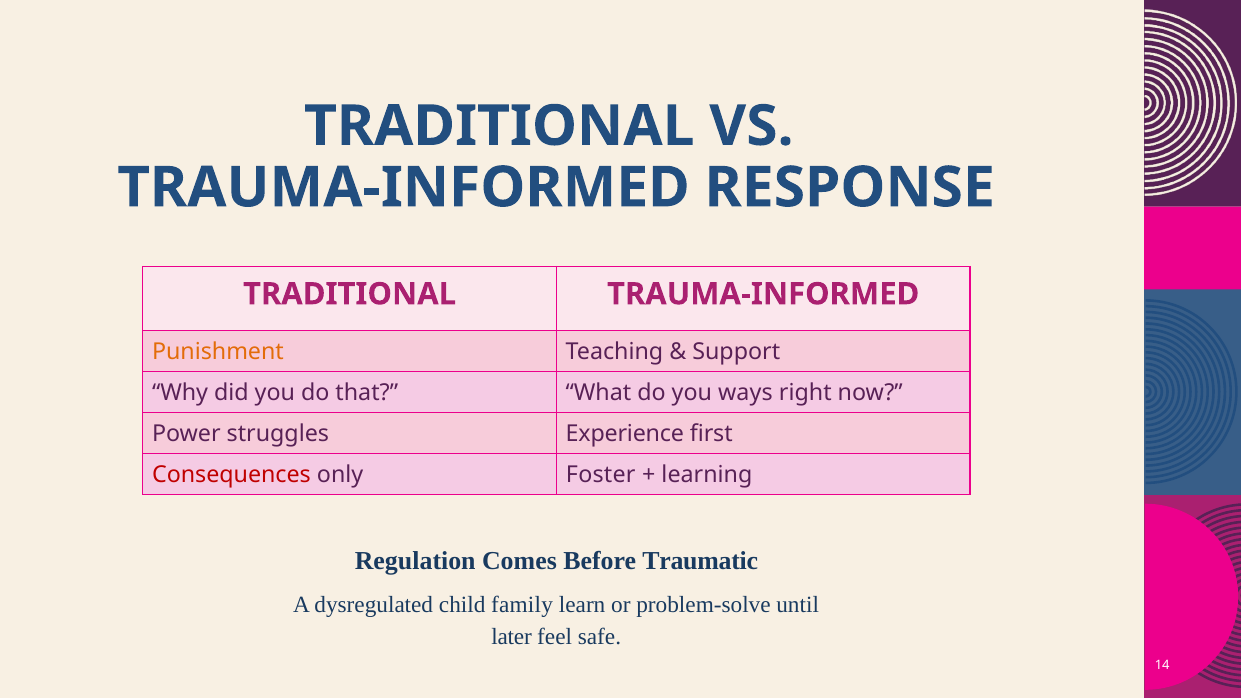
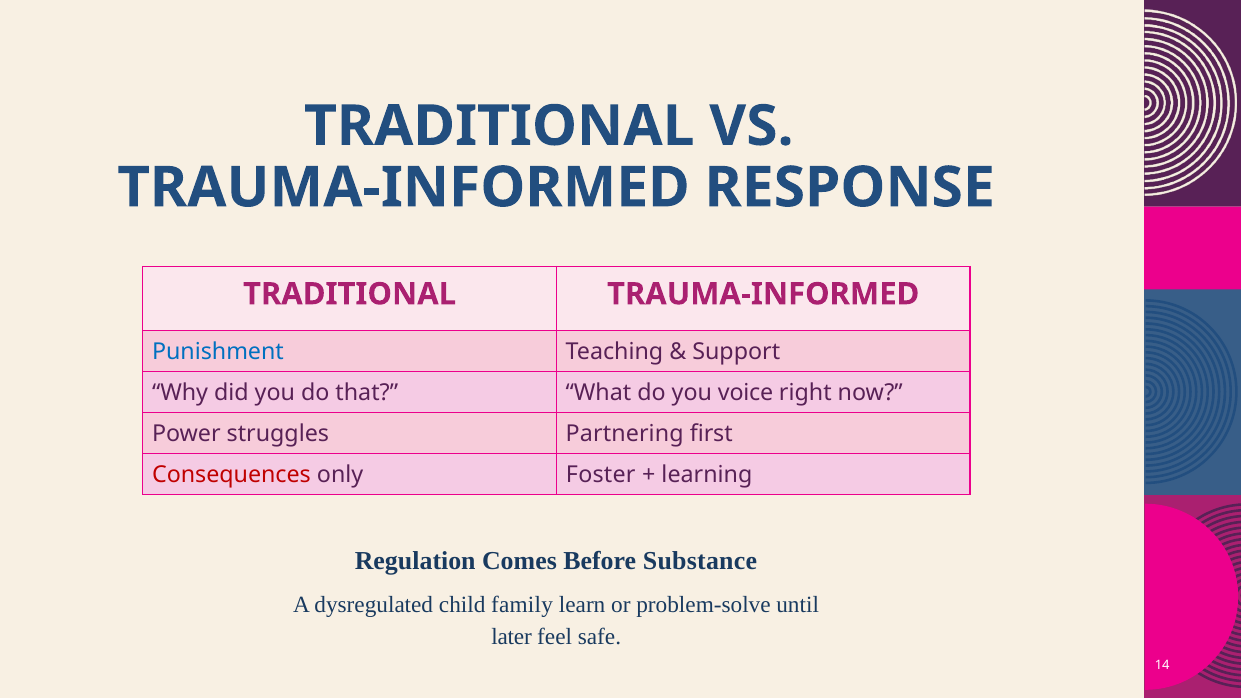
Punishment colour: orange -> blue
ways: ways -> voice
Experience: Experience -> Partnering
Traumatic: Traumatic -> Substance
